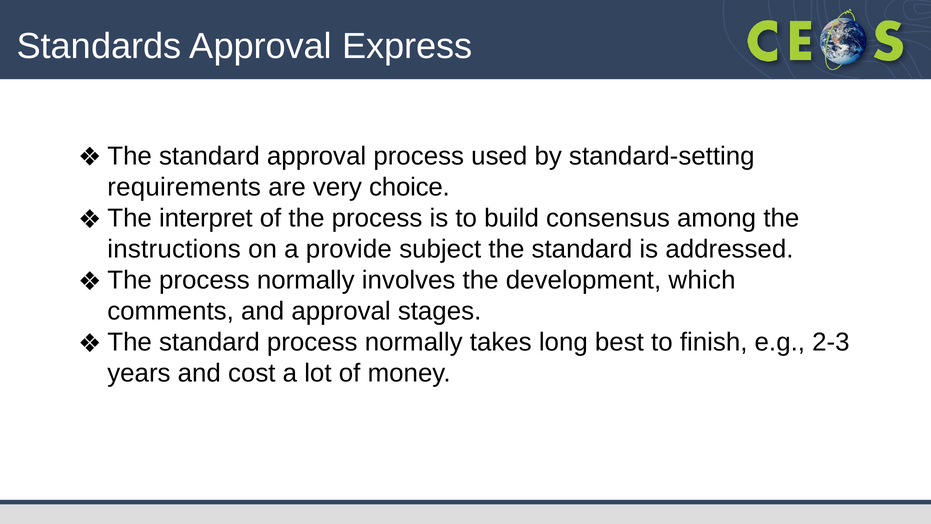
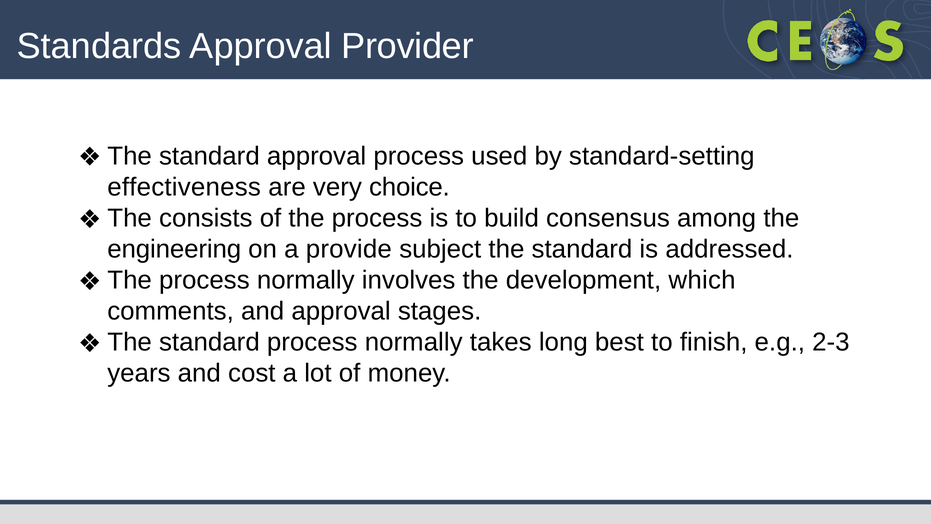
Express: Express -> Provider
requirements: requirements -> effectiveness
interpret: interpret -> consists
instructions: instructions -> engineering
